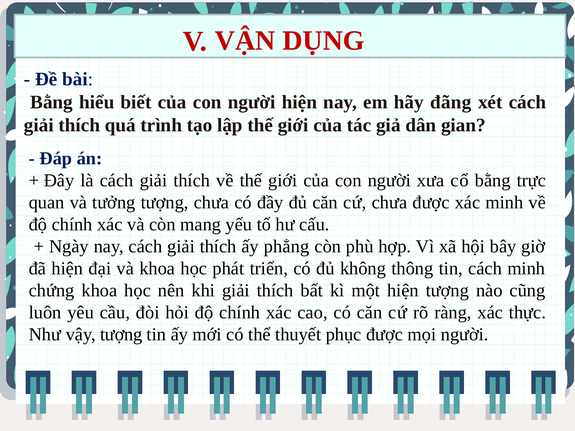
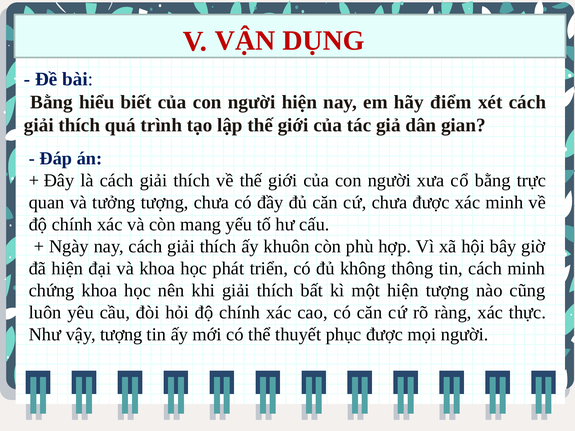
đãng: đãng -> điểm
phẳng: phẳng -> khuôn
